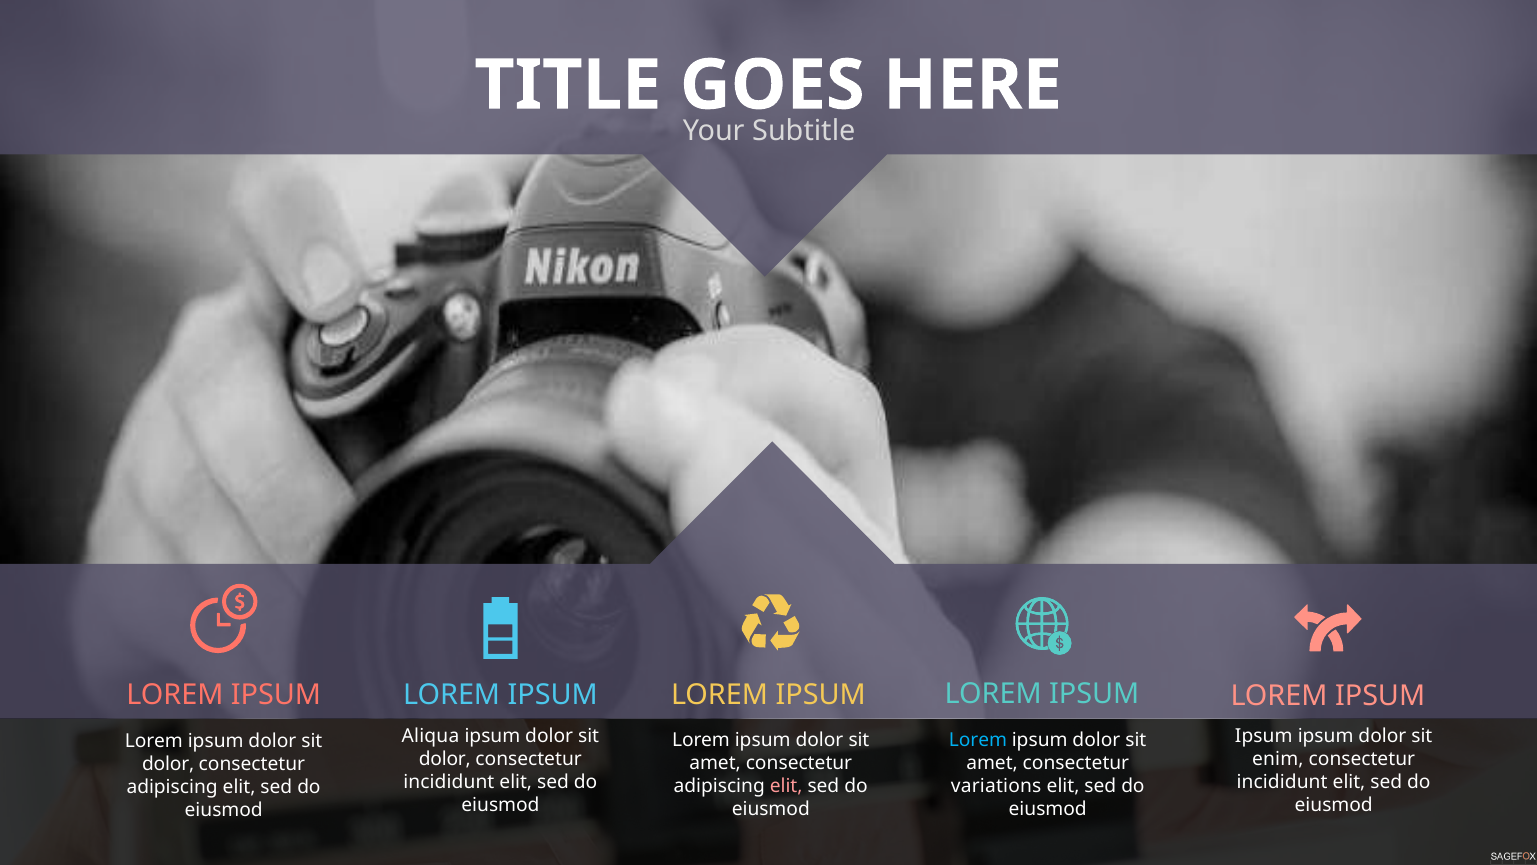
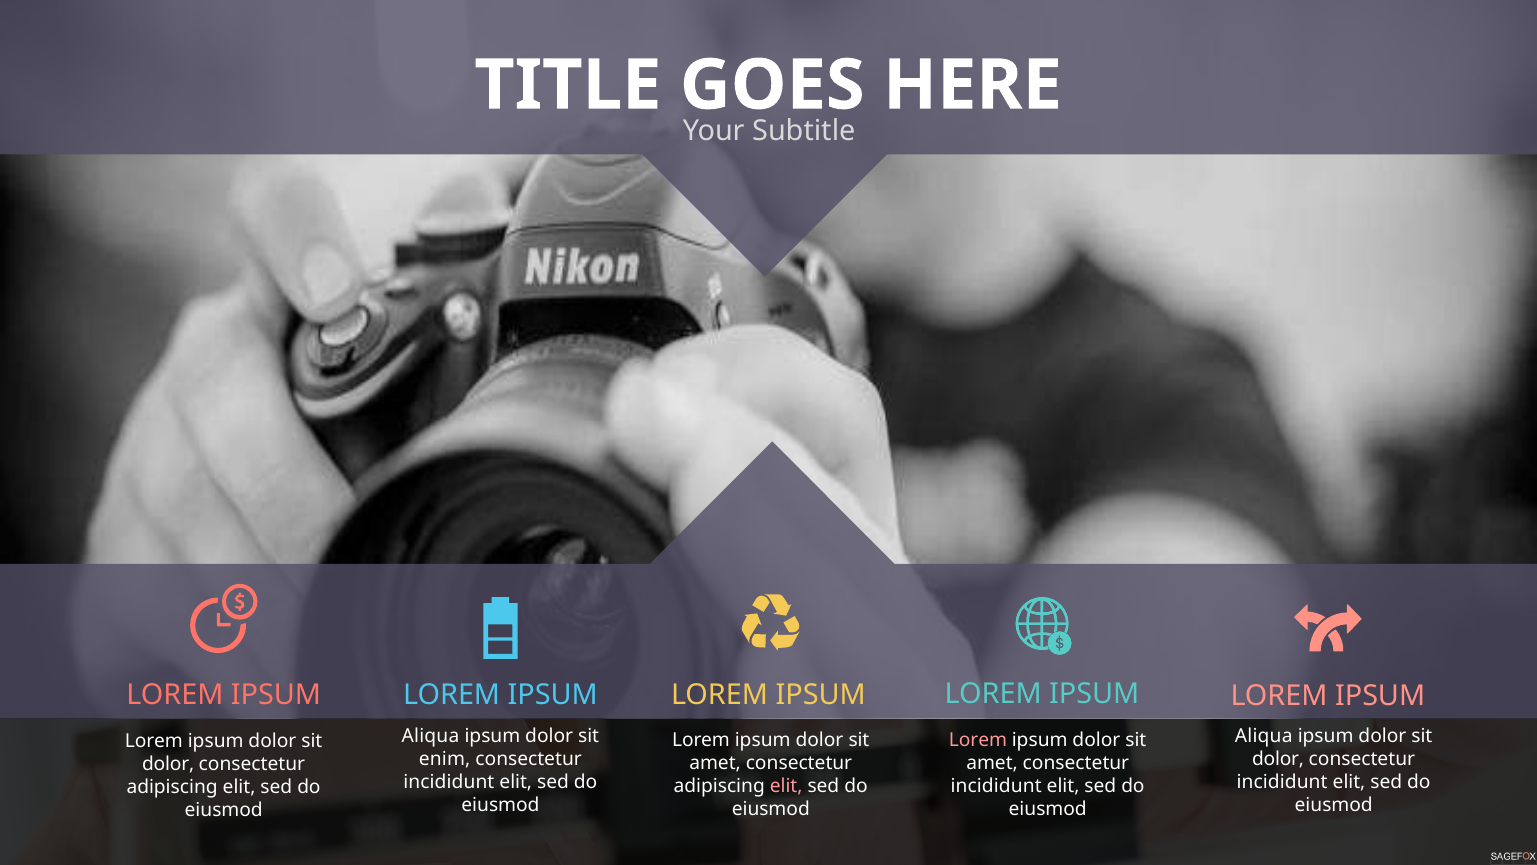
Ipsum at (1264, 735): Ipsum -> Aliqua
Lorem at (978, 740) colour: light blue -> pink
dolor at (445, 758): dolor -> enim
enim at (1278, 758): enim -> dolor
variations at (996, 786): variations -> incididunt
